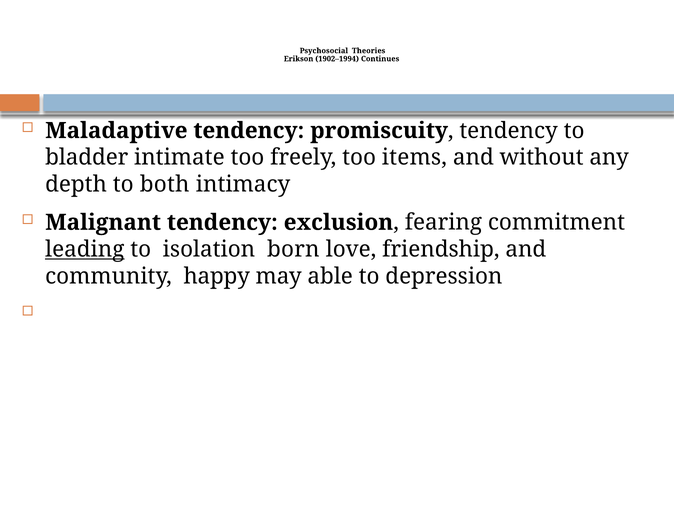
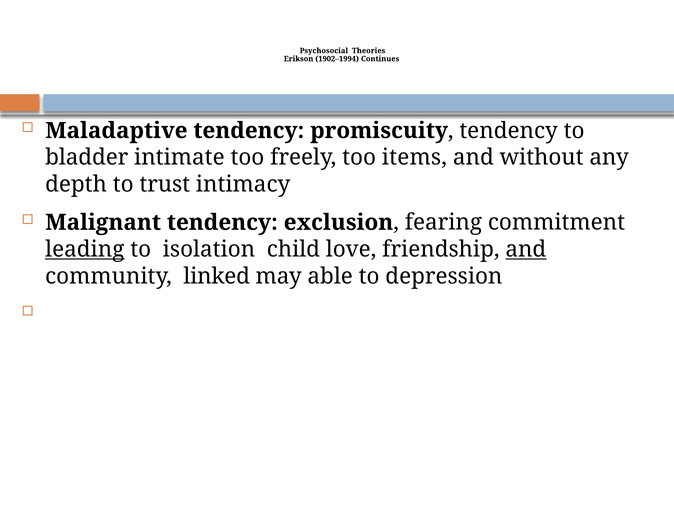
both: both -> trust
born: born -> child
and at (526, 250) underline: none -> present
happy: happy -> linked
